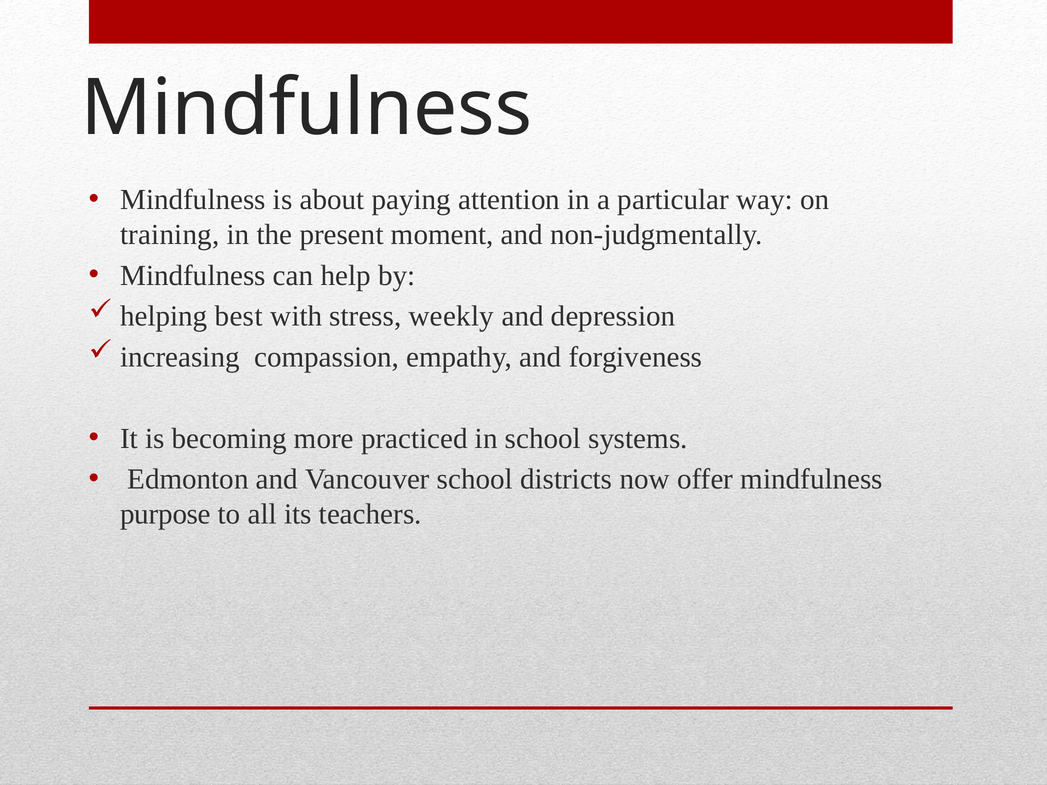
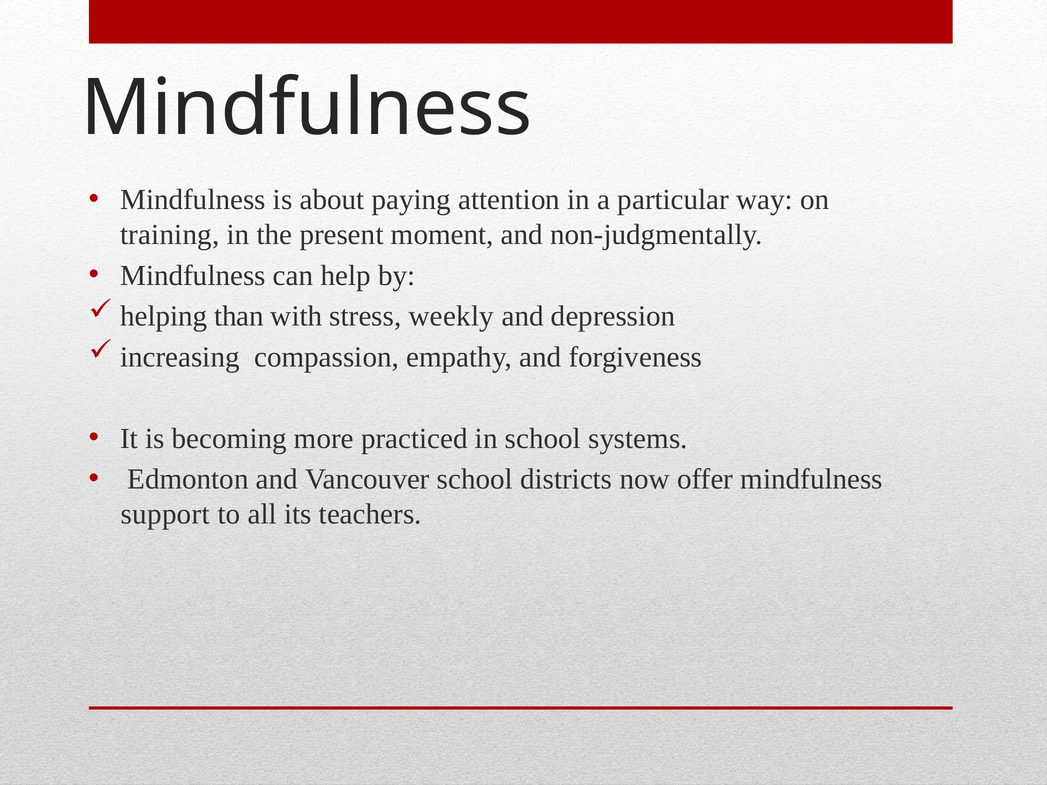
best: best -> than
purpose: purpose -> support
